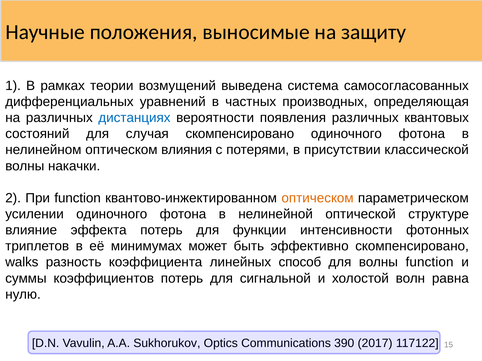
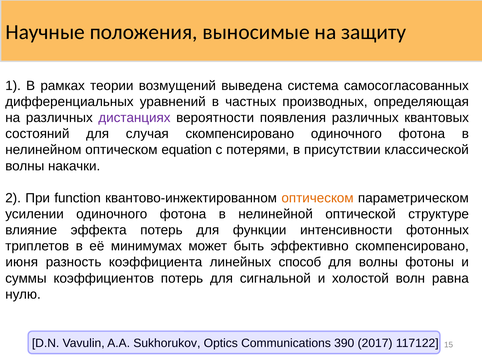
дистанциях colour: blue -> purple
влияния: влияния -> equation
walks: walks -> июня
волны function: function -> фотоны
